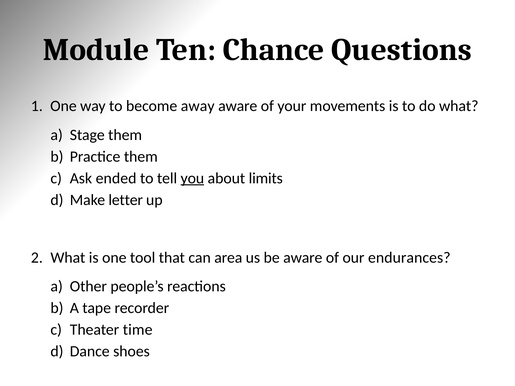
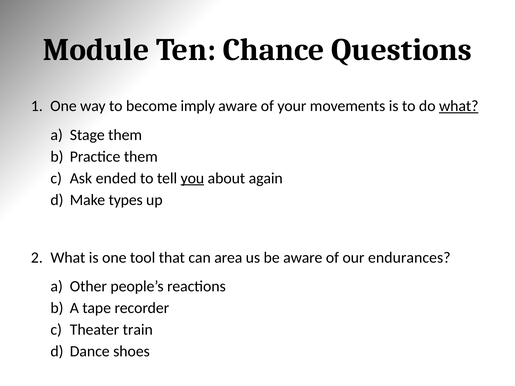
away: away -> imply
what at (459, 106) underline: none -> present
limits: limits -> again
letter: letter -> types
time: time -> train
